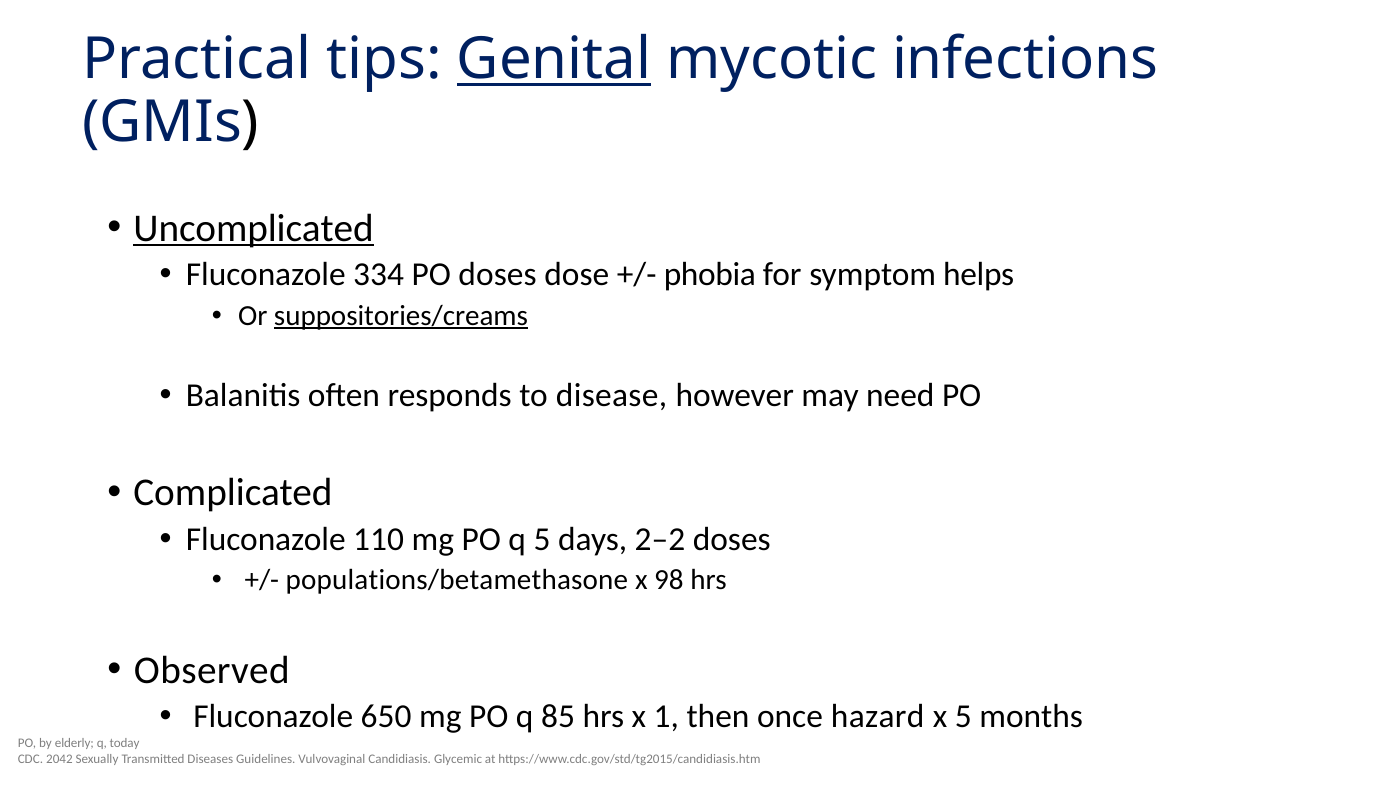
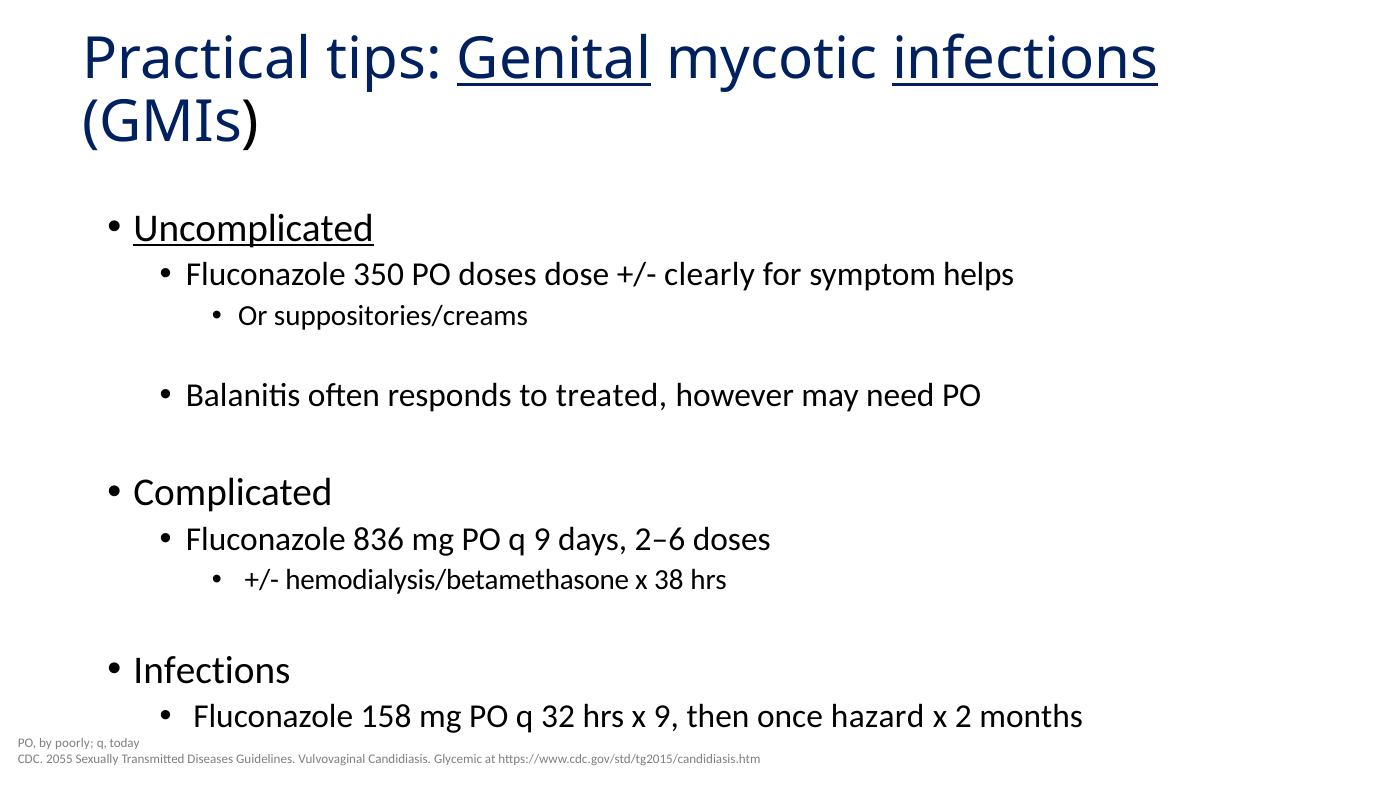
infections at (1025, 59) underline: none -> present
334: 334 -> 350
phobia: phobia -> clearly
suppositories/creams underline: present -> none
disease: disease -> treated
110: 110 -> 836
q 5: 5 -> 9
2–2: 2–2 -> 2–6
populations/betamethasone: populations/betamethasone -> hemodialysis/betamethasone
98: 98 -> 38
Observed at (212, 670): Observed -> Infections
650: 650 -> 158
85: 85 -> 32
x 1: 1 -> 9
x 5: 5 -> 2
elderly: elderly -> poorly
2042: 2042 -> 2055
